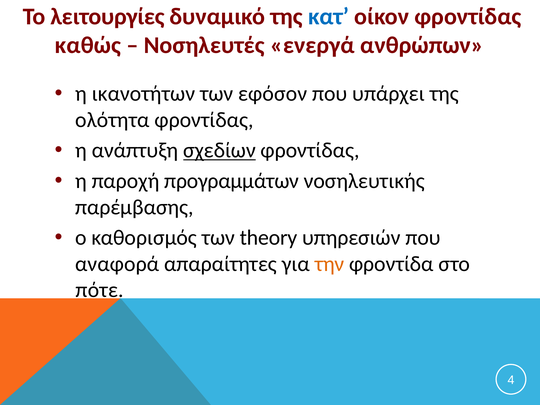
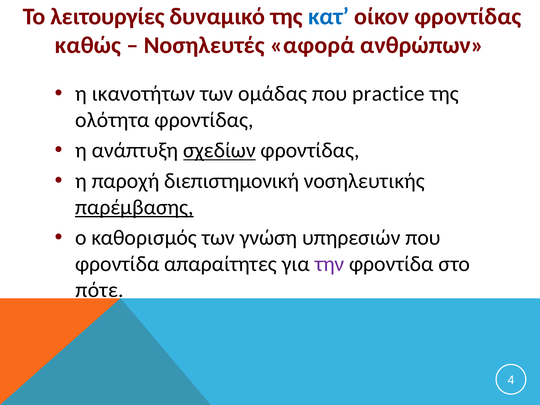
ενεργά: ενεργά -> αφορά
εφόσον: εφόσον -> ομάδας
υπάρχει: υπάρχει -> practice
προγραμμάτων: προγραμμάτων -> διεπιστημονική
παρέμβασης underline: none -> present
theory: theory -> γνώση
αναφορά at (117, 264): αναφορά -> φροντίδα
την colour: orange -> purple
